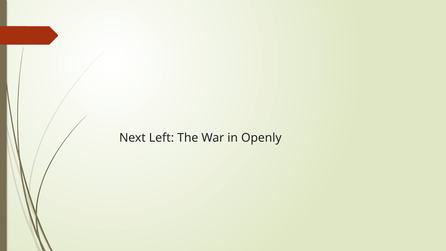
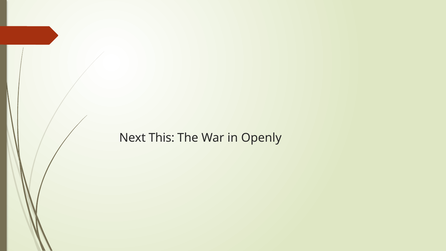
Left: Left -> This
